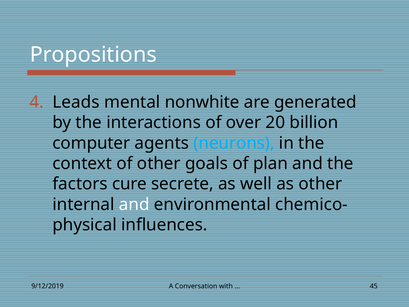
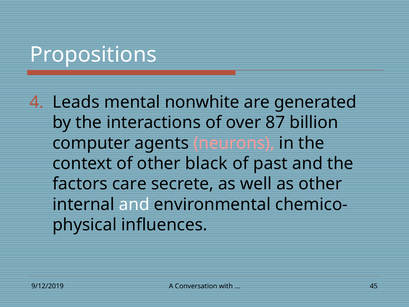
20: 20 -> 87
neurons colour: light blue -> pink
goals: goals -> black
plan: plan -> past
cure: cure -> care
